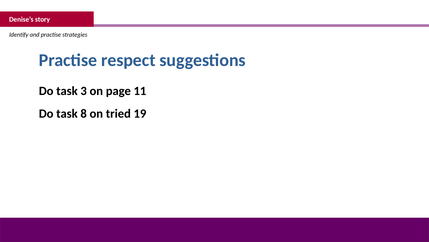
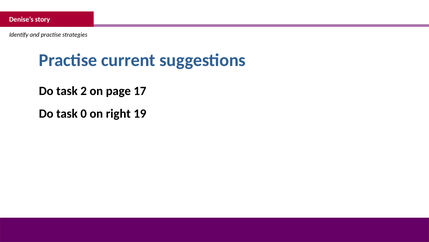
respect: respect -> current
3: 3 -> 2
11: 11 -> 17
8: 8 -> 0
tried: tried -> right
